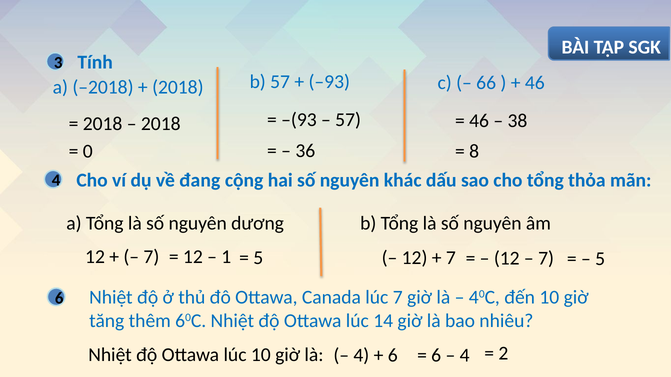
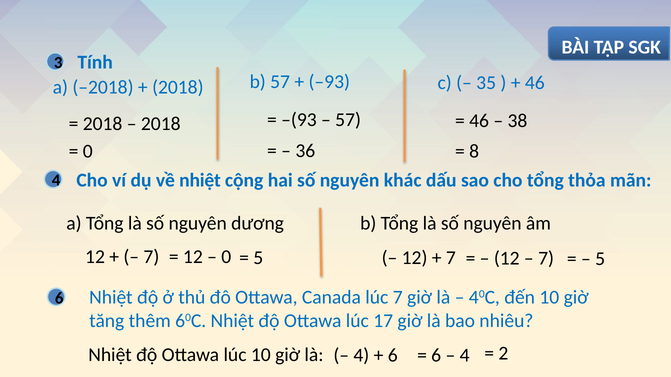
66: 66 -> 35
về đang: đang -> nhiệt
1 at (226, 257): 1 -> 0
14: 14 -> 17
